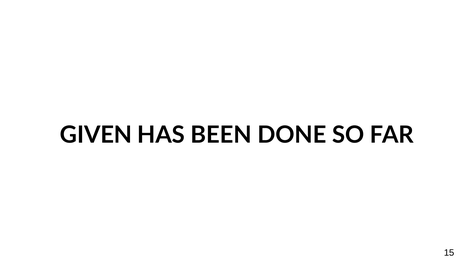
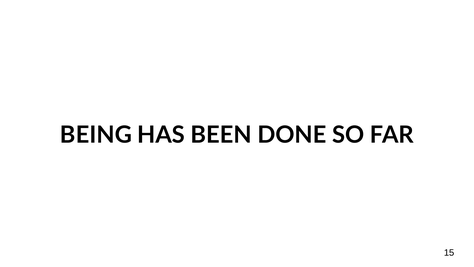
GIVEN: GIVEN -> BEING
